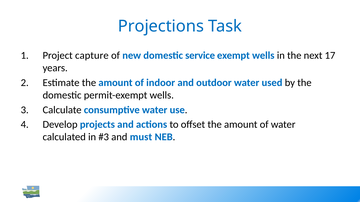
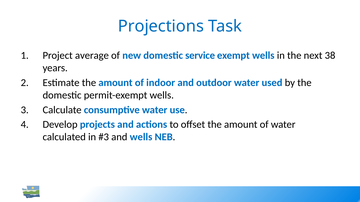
capture: capture -> average
17: 17 -> 38
and must: must -> wells
